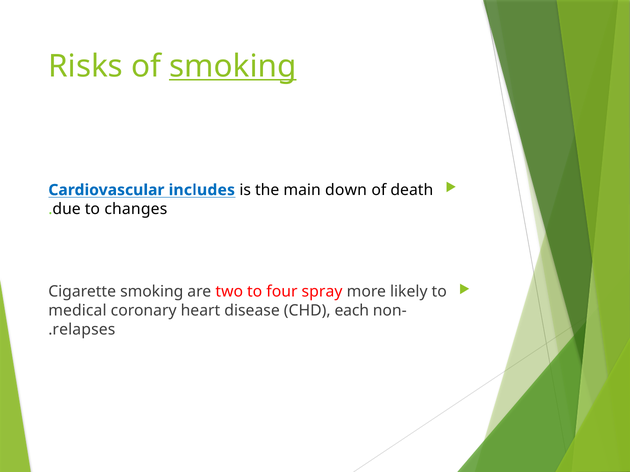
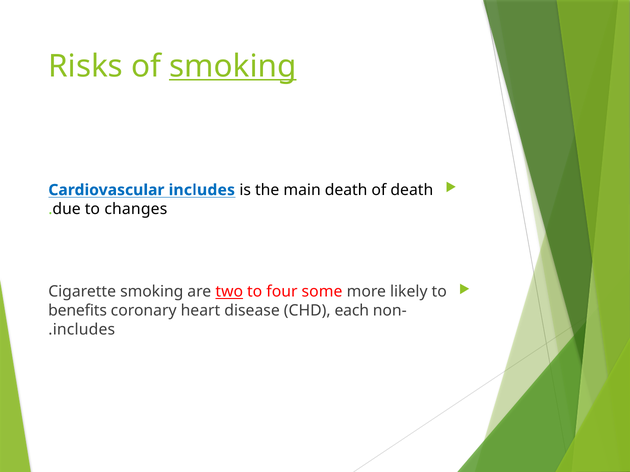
main down: down -> death
two underline: none -> present
spray: spray -> some
medical: medical -> benefits
relapses at (84, 330): relapses -> includes
